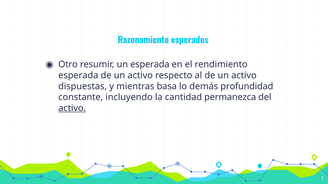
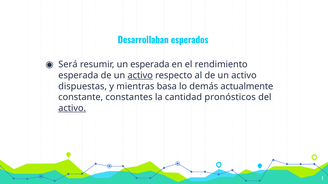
Razonamiento: Razonamiento -> Desarrollaban
Otro: Otro -> Será
activo at (140, 76) underline: none -> present
profundidad: profundidad -> actualmente
incluyendo: incluyendo -> constantes
permanezca: permanezca -> pronósticos
